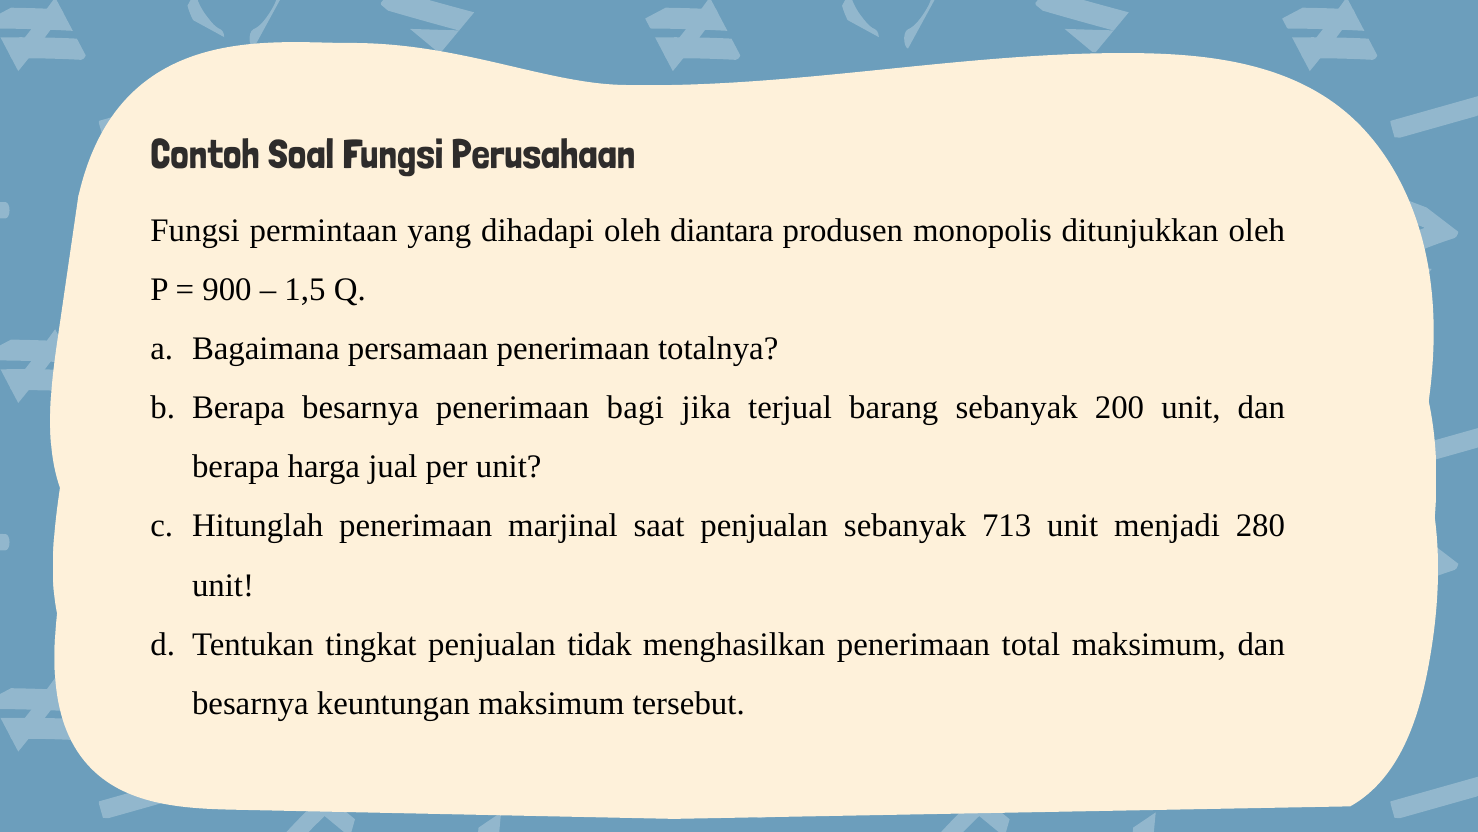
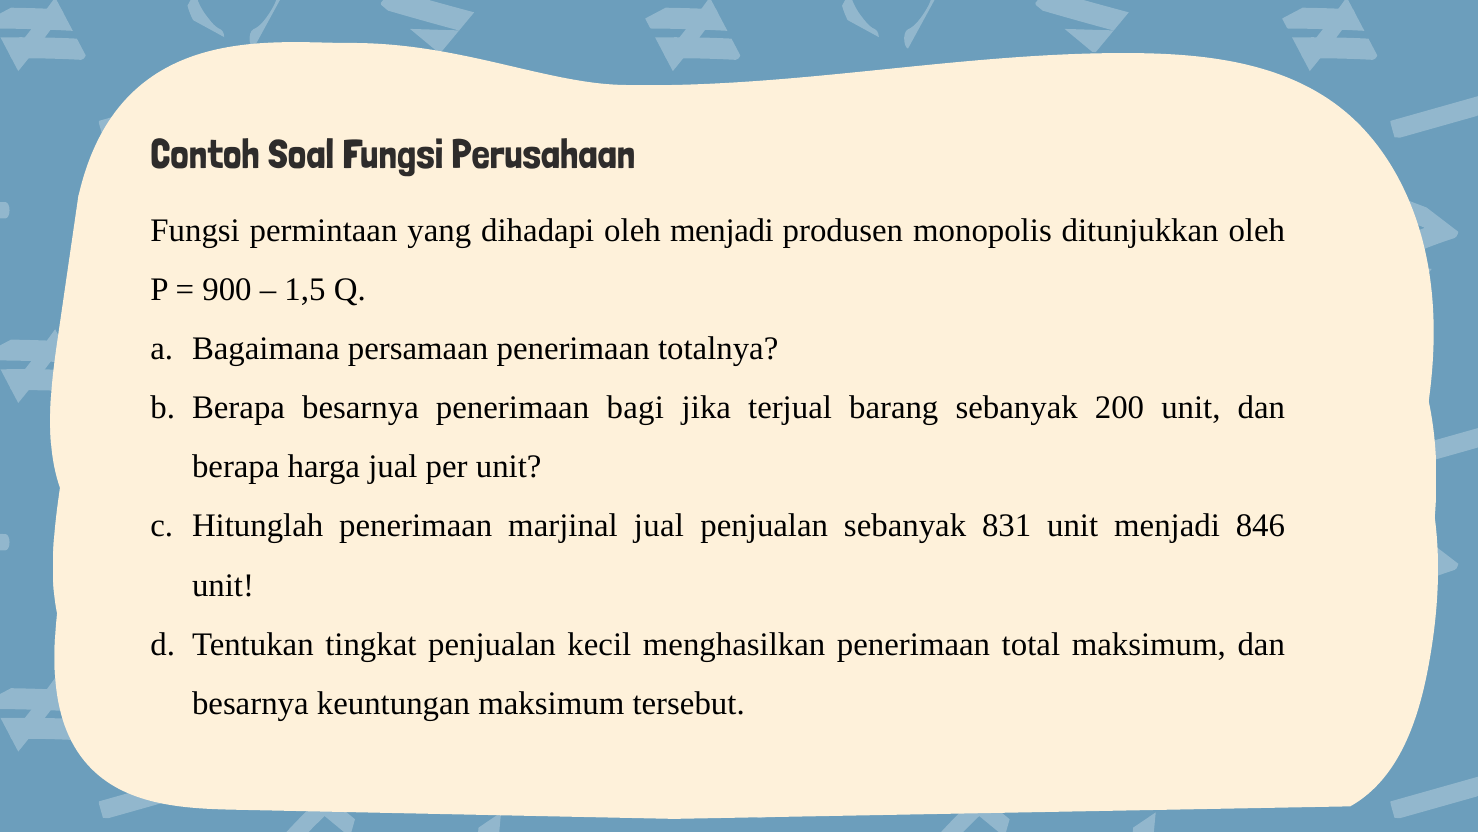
oleh diantara: diantara -> menjadi
marjinal saat: saat -> jual
713: 713 -> 831
280: 280 -> 846
tidak: tidak -> kecil
